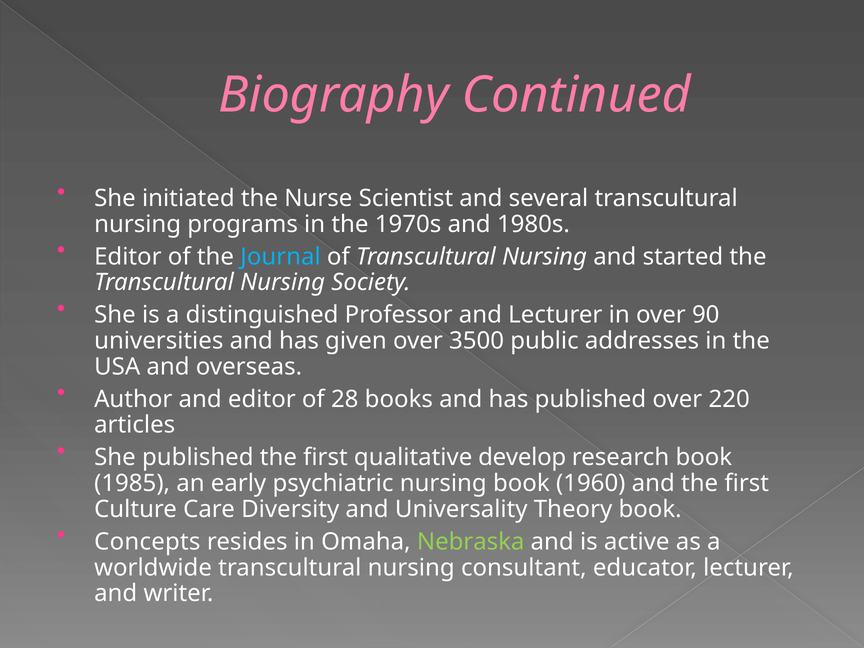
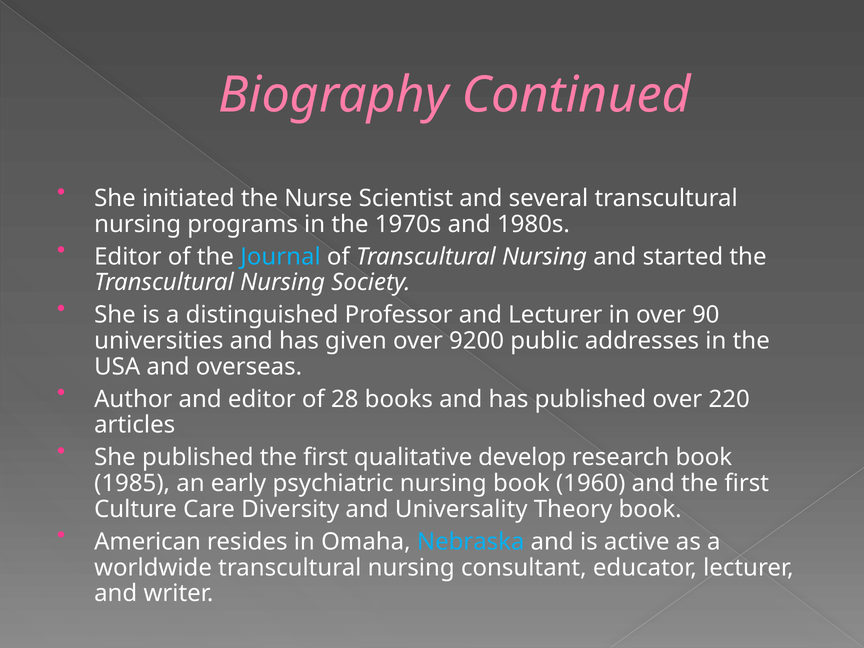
3500: 3500 -> 9200
Concepts: Concepts -> American
Nebraska colour: light green -> light blue
